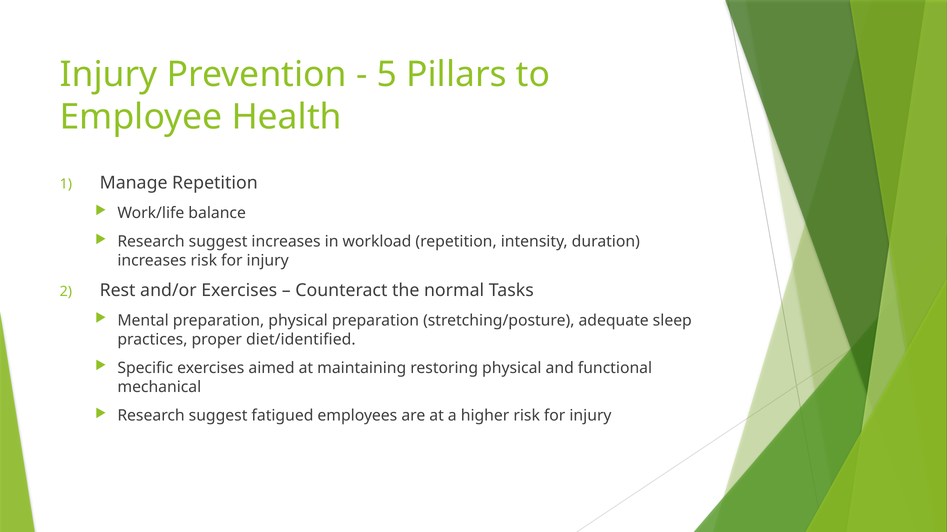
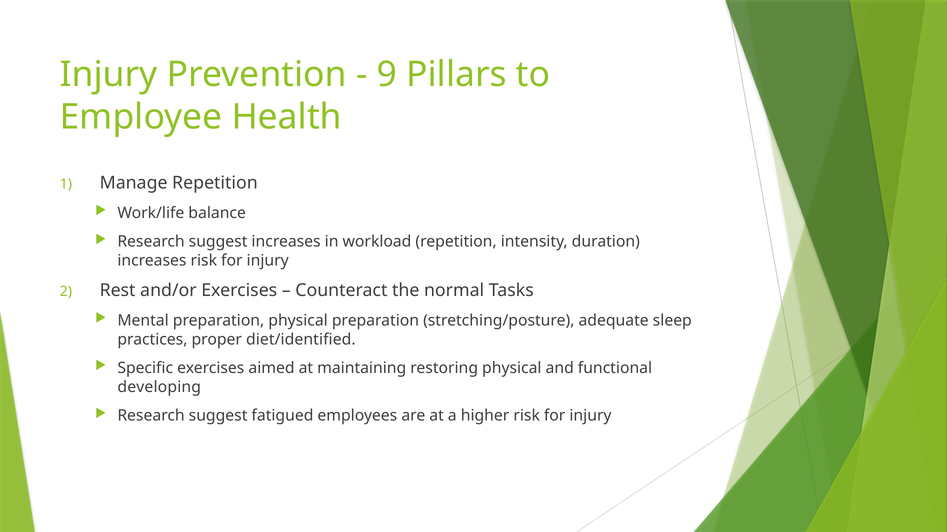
5: 5 -> 9
mechanical: mechanical -> developing
